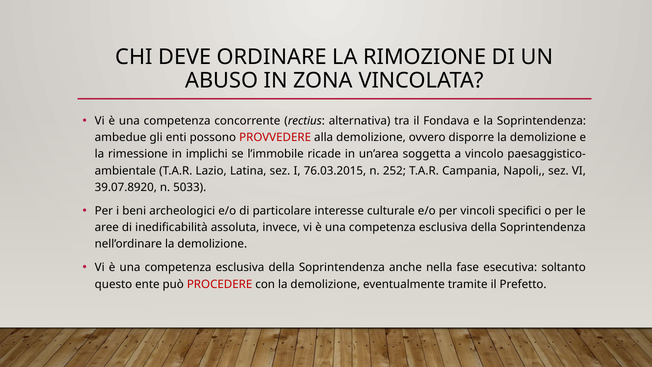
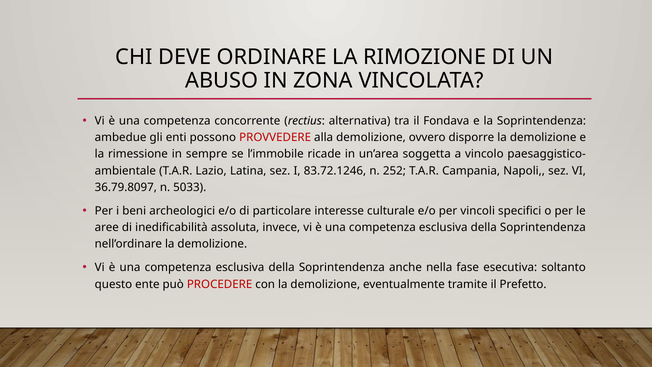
implichi: implichi -> sempre
76.03.2015: 76.03.2015 -> 83.72.1246
39.07.8920: 39.07.8920 -> 36.79.8097
